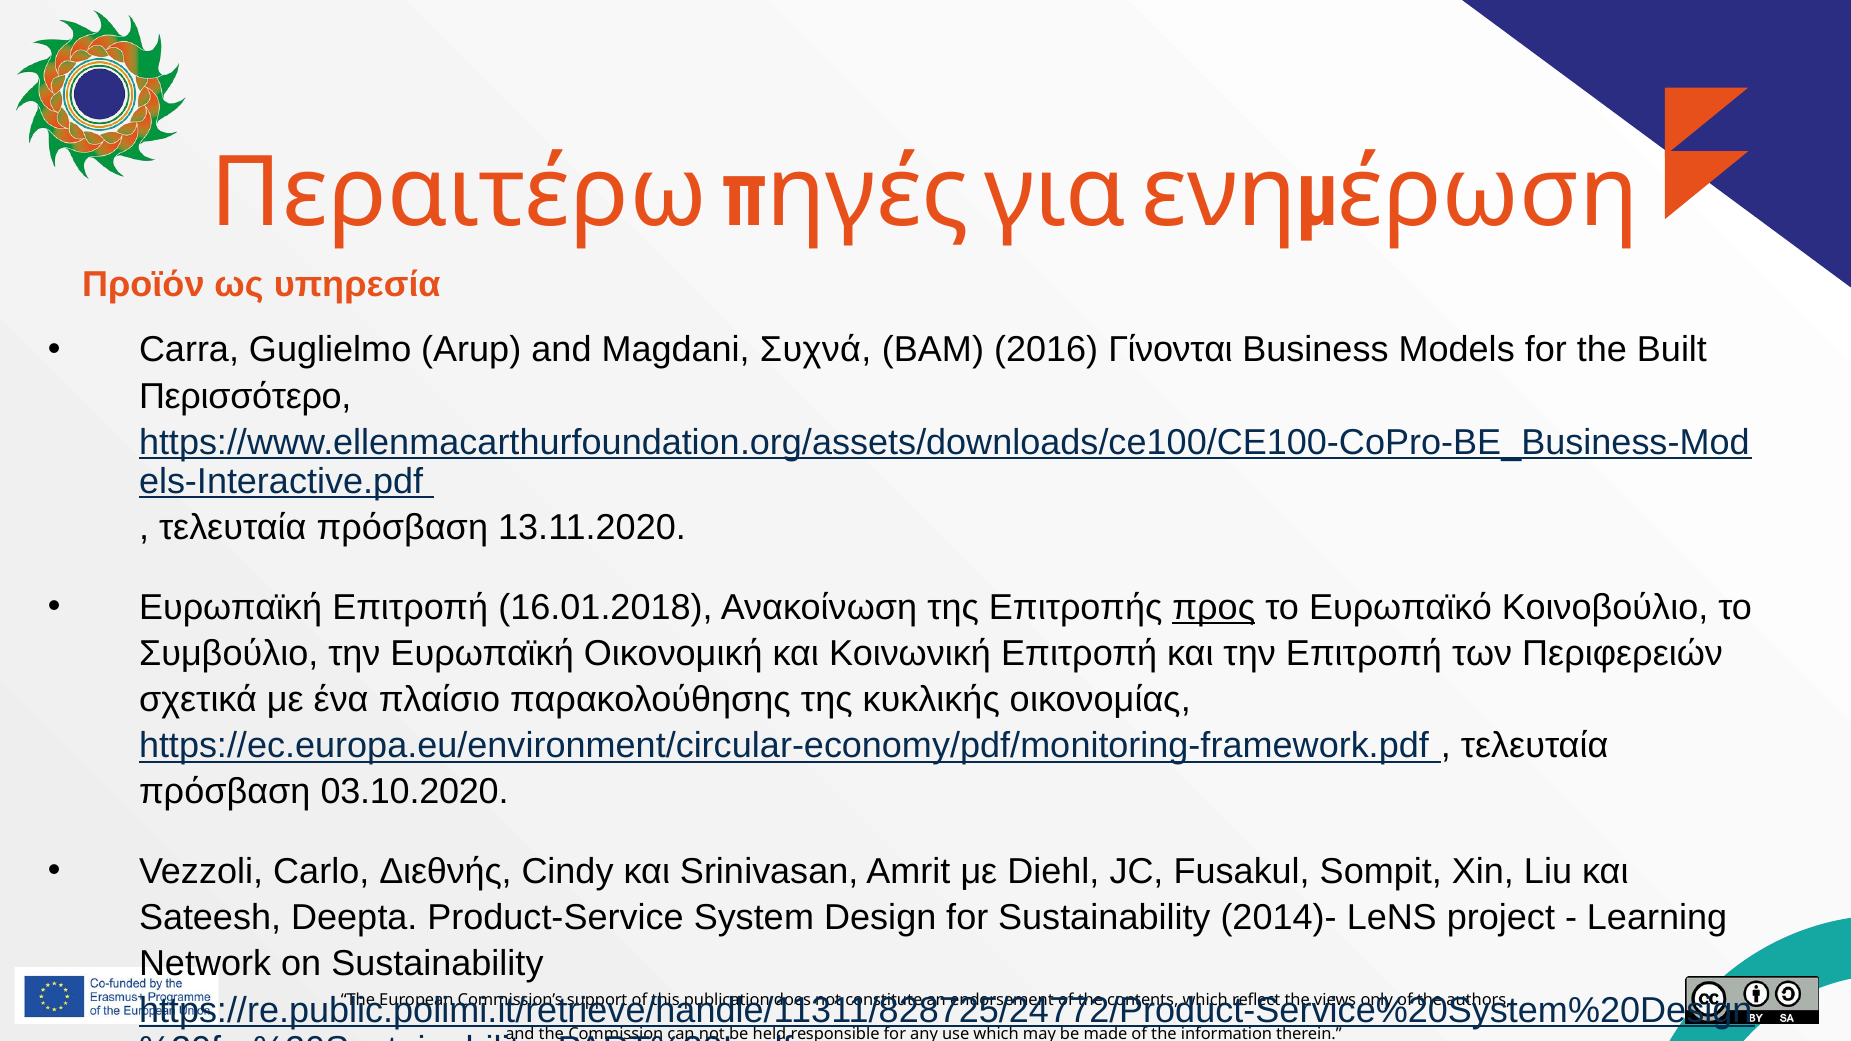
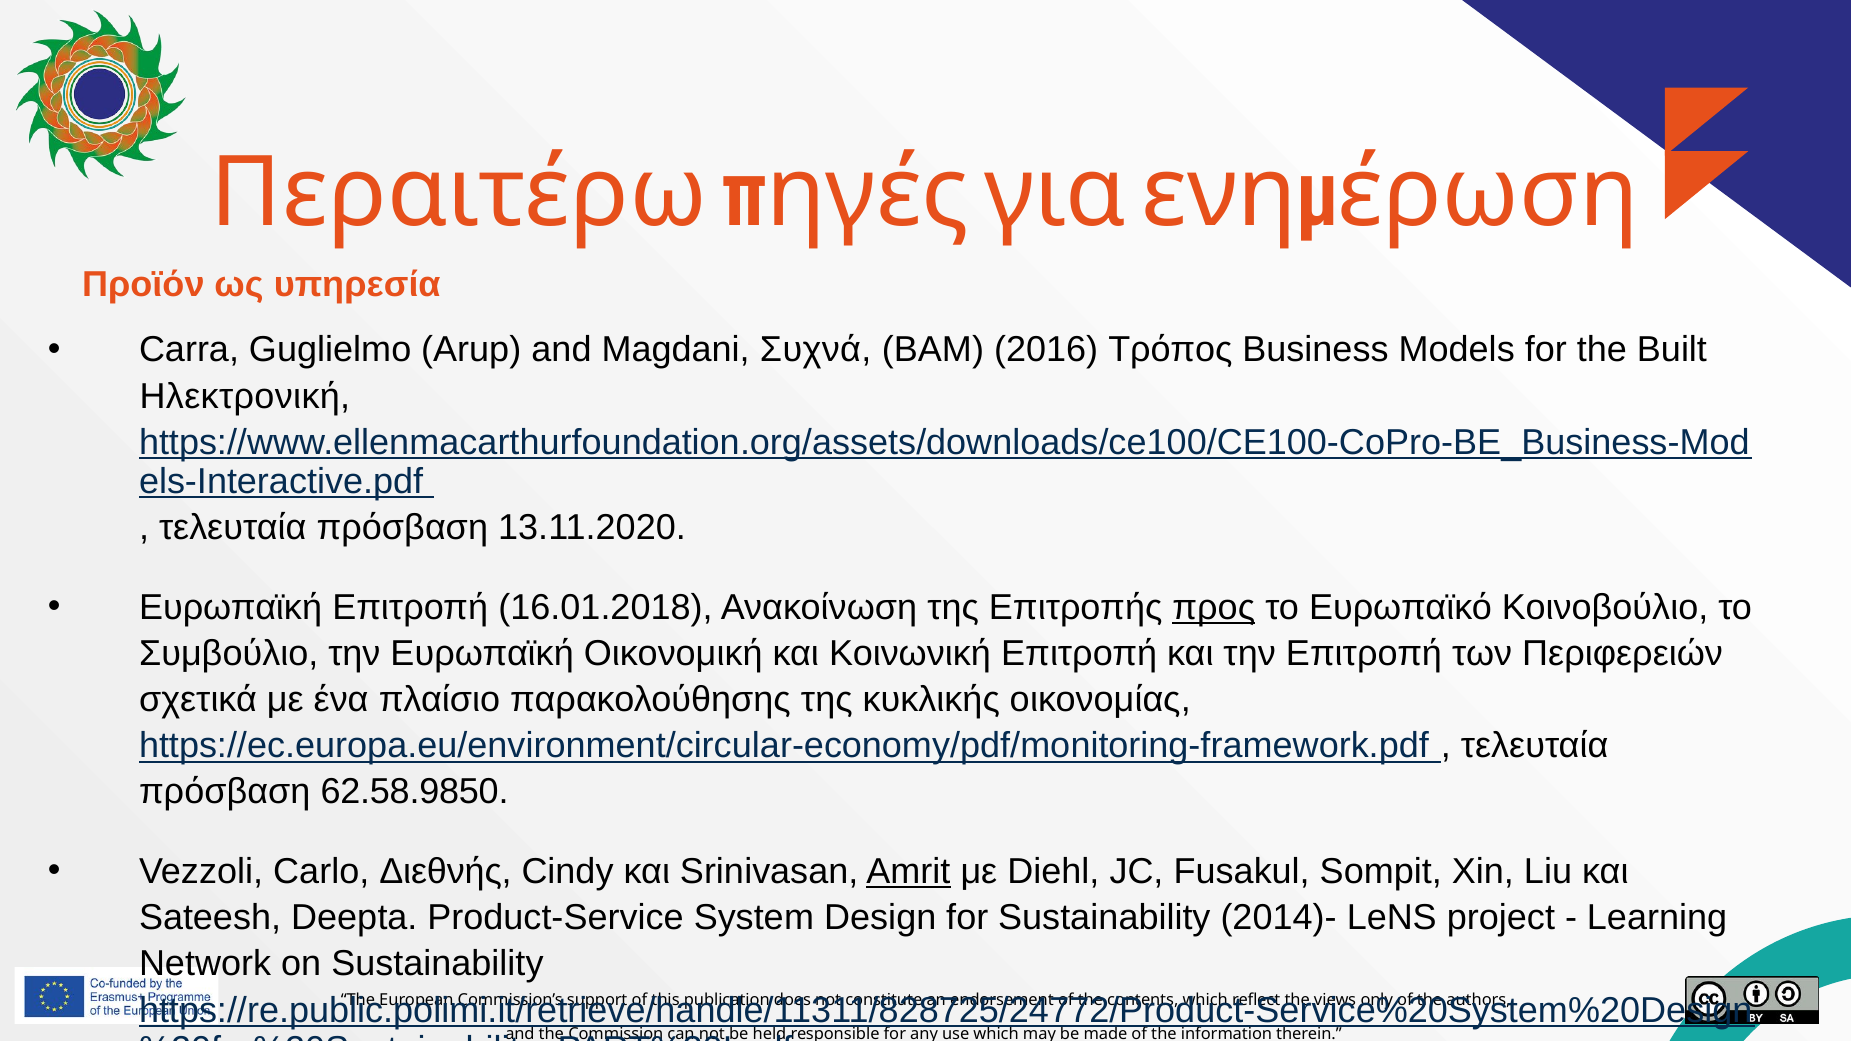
Γίνονται: Γίνονται -> Τρόπος
Περισσότερο: Περισσότερο -> Ηλεκτρονική
03.10.2020: 03.10.2020 -> 62.58.9850
Amrit underline: none -> present
